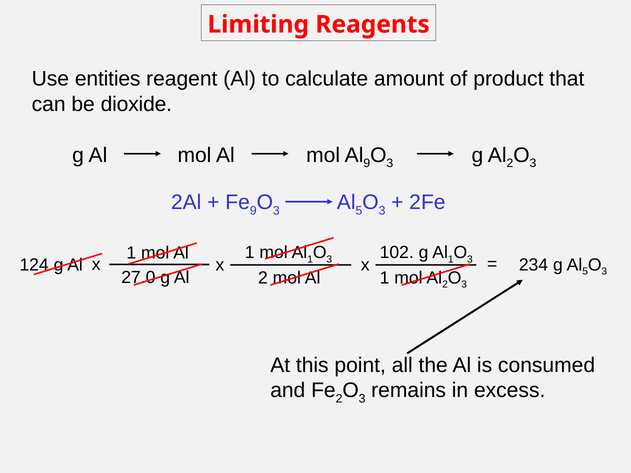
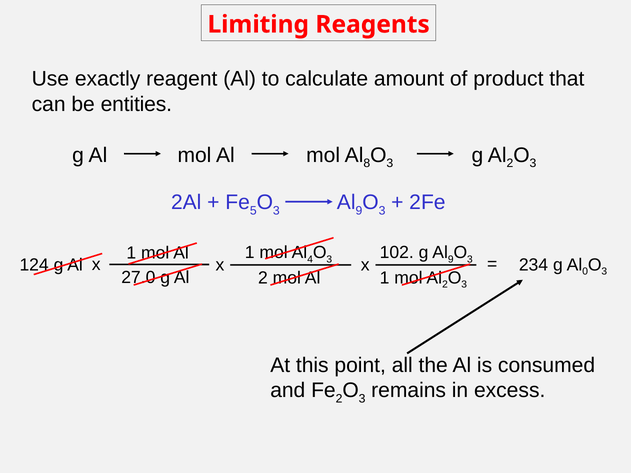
entities: entities -> exactly
dioxide: dioxide -> entities
Al 9: 9 -> 8
9 at (253, 211): 9 -> 5
5 at (359, 211): 5 -> 9
mol Al 1: 1 -> 4
102 g Al 1: 1 -> 9
g Al 5: 5 -> 0
